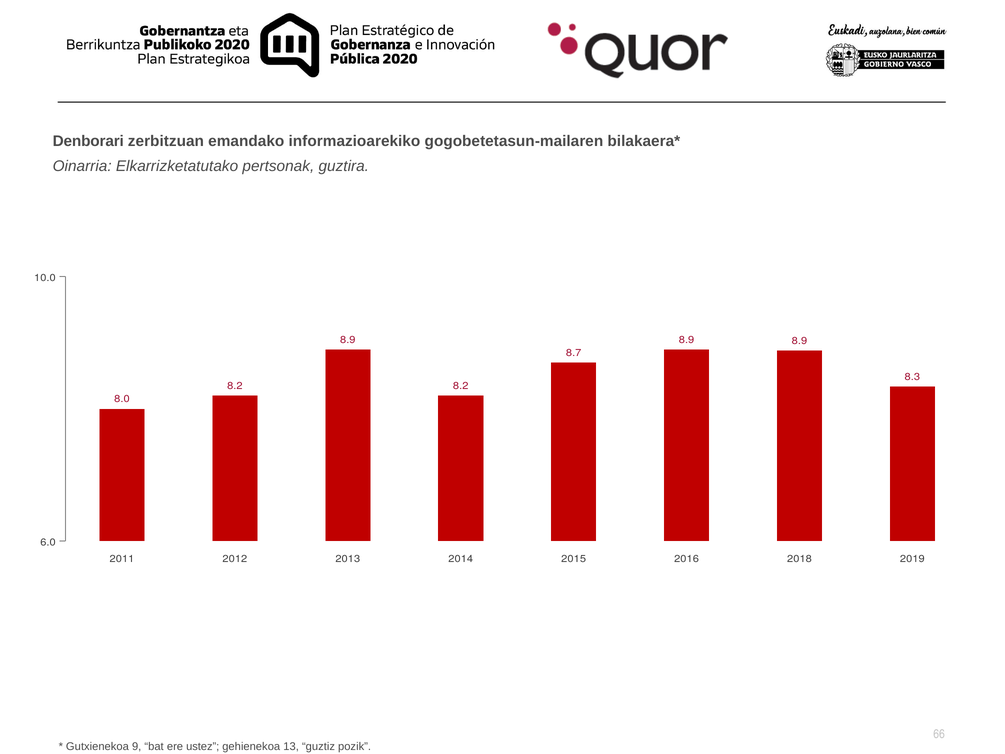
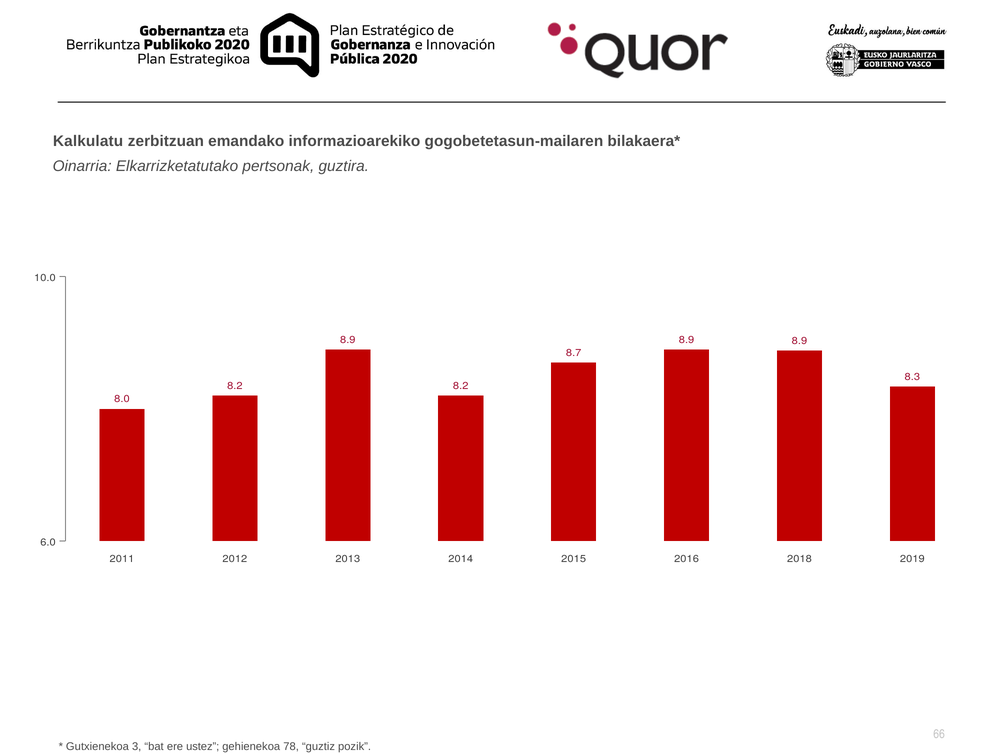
Denborari: Denborari -> Kalkulatu
9: 9 -> 3
13: 13 -> 78
